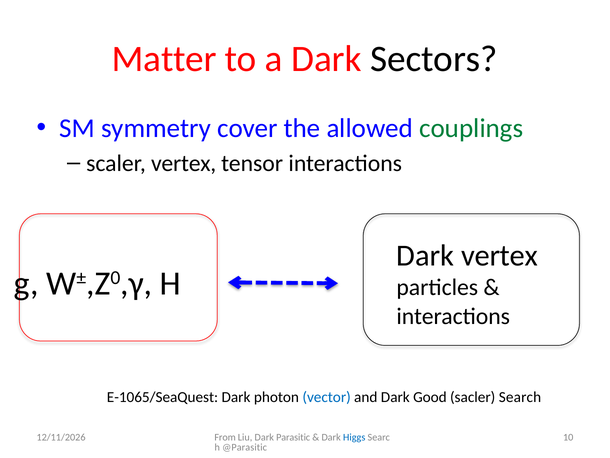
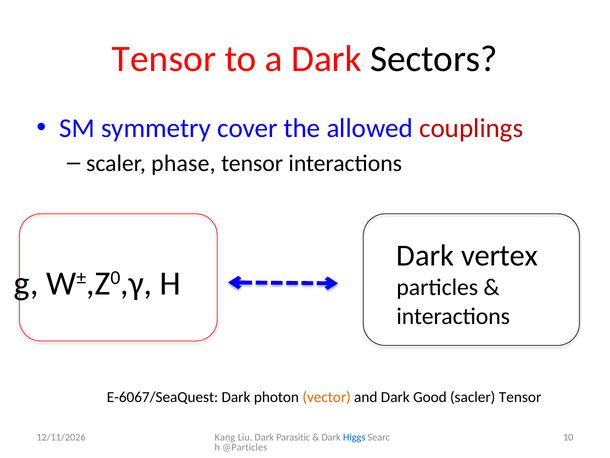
Matter at (164, 59): Matter -> Tensor
couplings colour: green -> red
scaler vertex: vertex -> phase
E-1065/SeaQuest: E-1065/SeaQuest -> E-6067/SeaQuest
vector colour: blue -> orange
sacler Search: Search -> Tensor
From: From -> Kang
@Parasitic: @Parasitic -> @Particles
